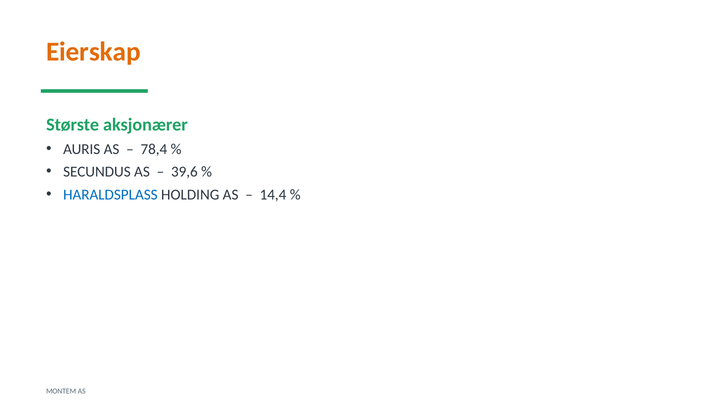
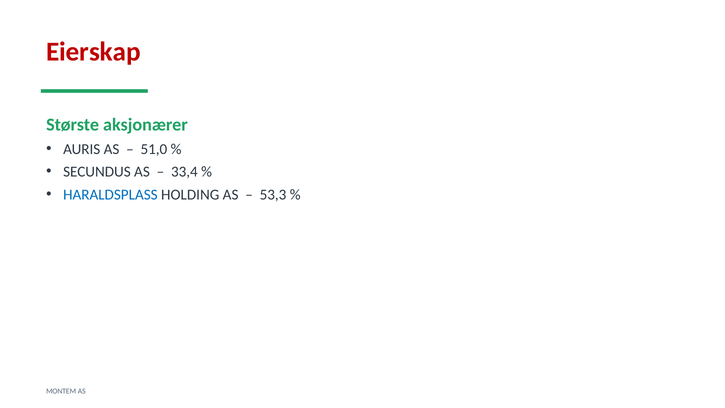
Eierskap colour: orange -> red
78,4: 78,4 -> 51,0
39,6: 39,6 -> 33,4
14,4: 14,4 -> 53,3
